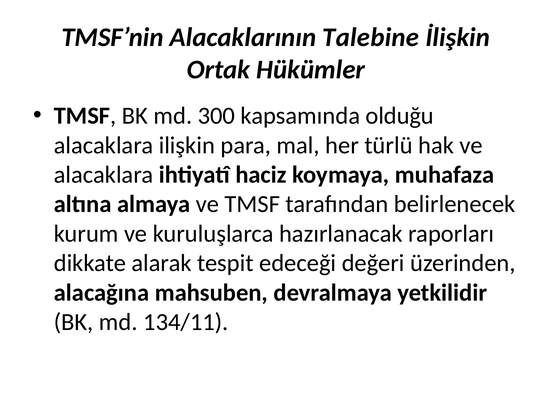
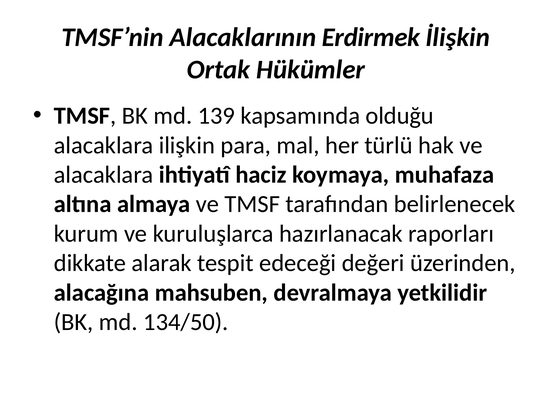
Talebine: Talebine -> Erdirmek
300: 300 -> 139
134/11: 134/11 -> 134/50
